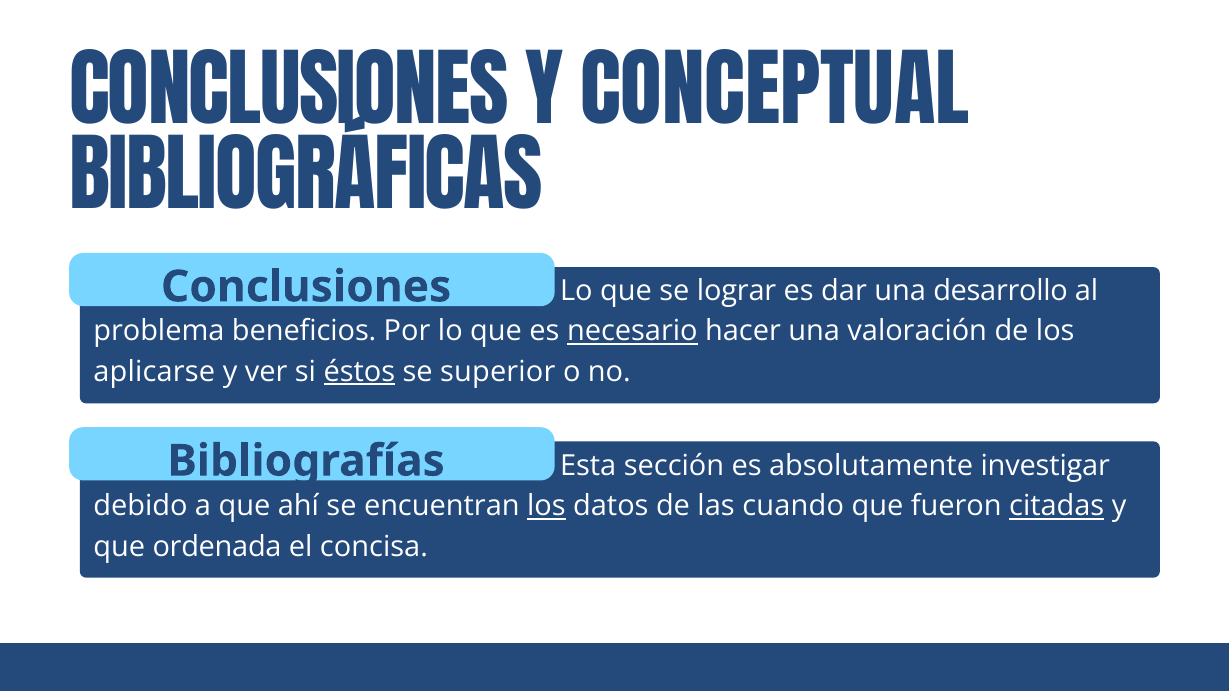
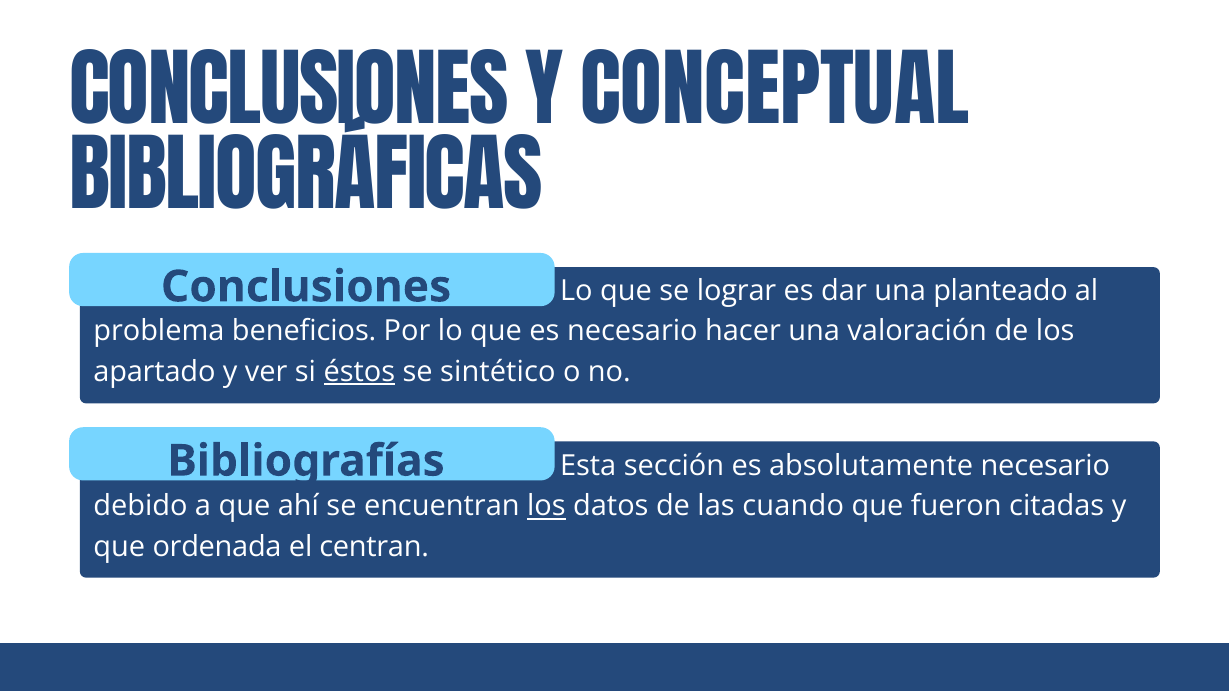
desarrollo: desarrollo -> planteado
necesario at (632, 331) underline: present -> none
aplicarse: aplicarse -> apartado
superior: superior -> sintético
absolutamente investigar: investigar -> necesario
citadas underline: present -> none
concisa: concisa -> centran
